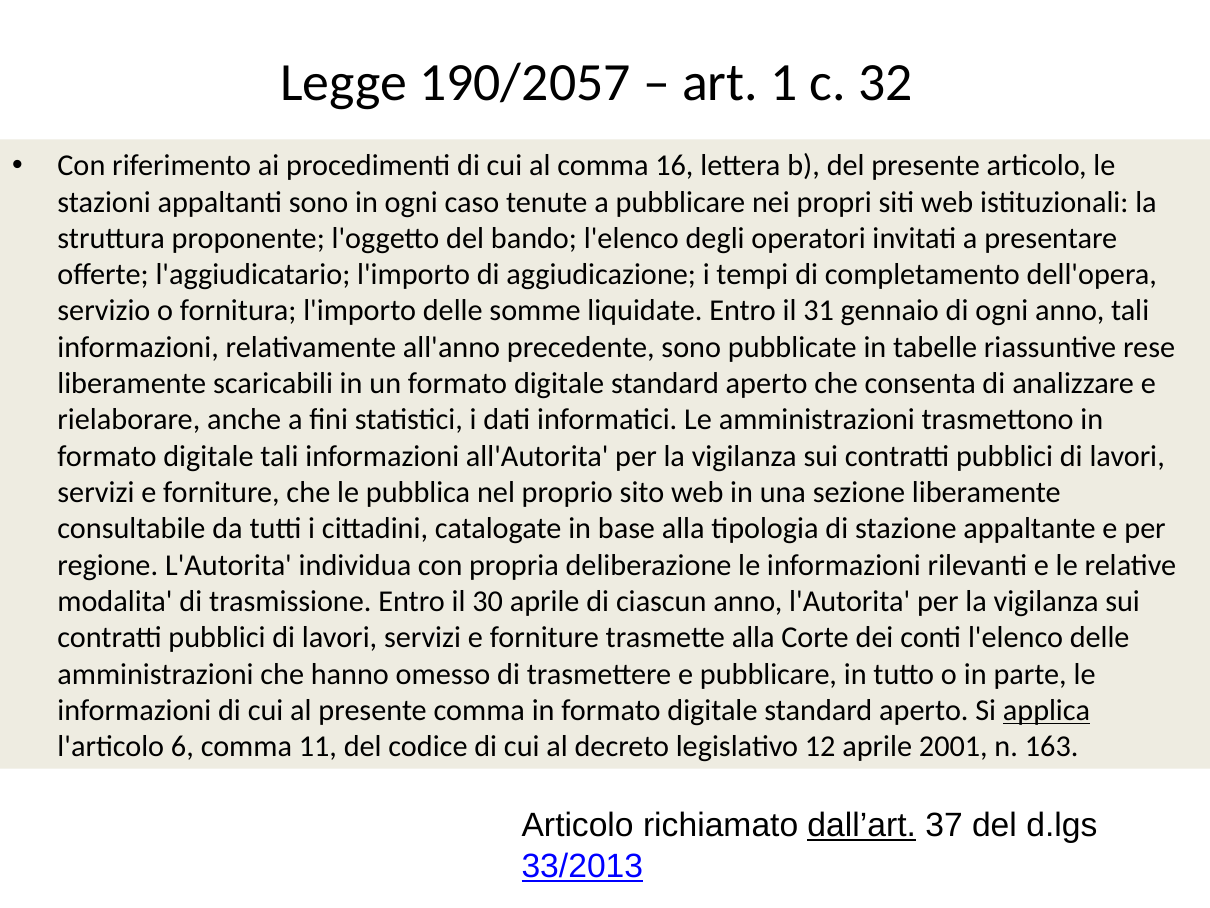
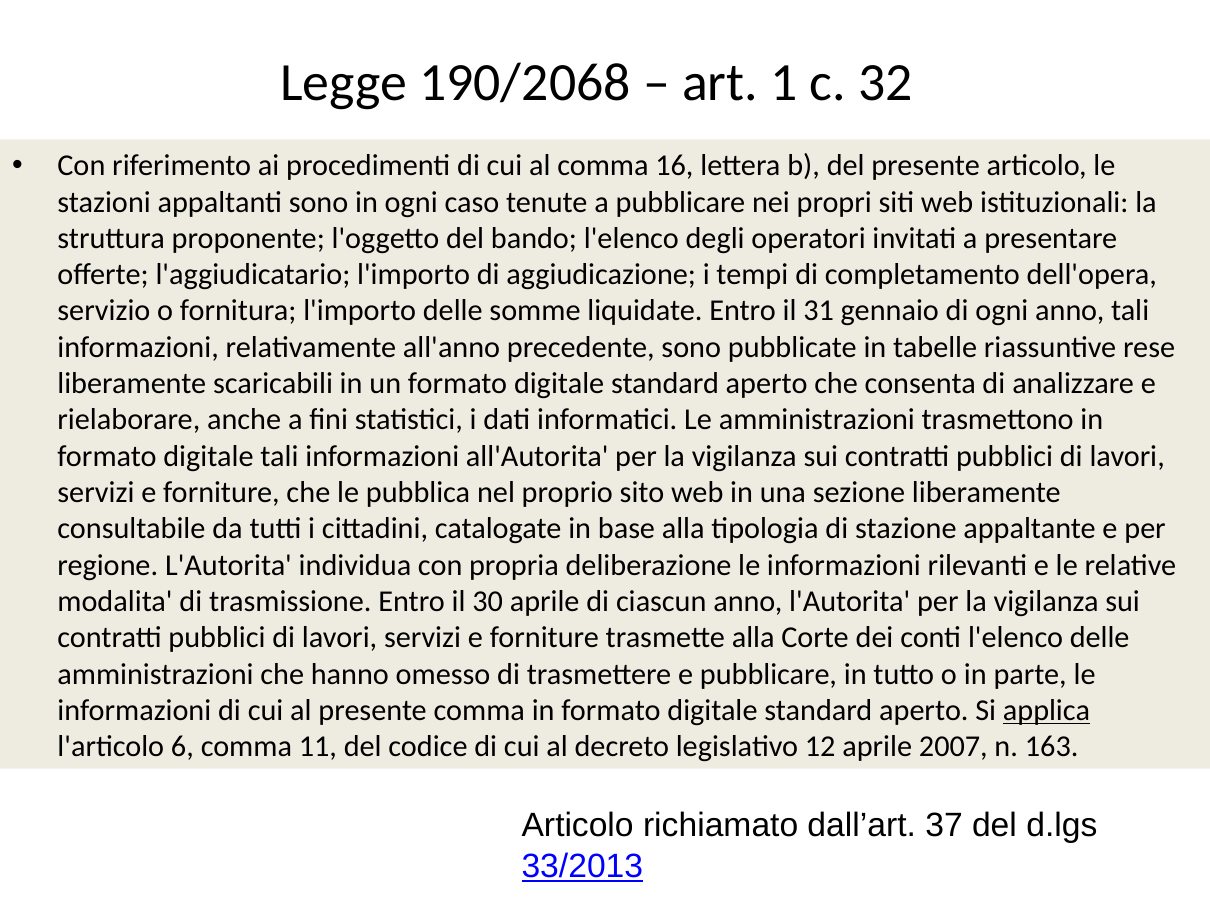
190/2057: 190/2057 -> 190/2068
2001: 2001 -> 2007
dall’art underline: present -> none
